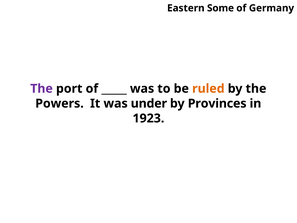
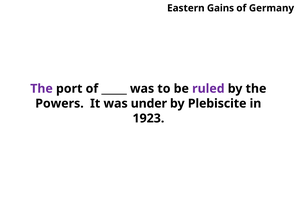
Some: Some -> Gains
ruled colour: orange -> purple
Provinces: Provinces -> Plebiscite
